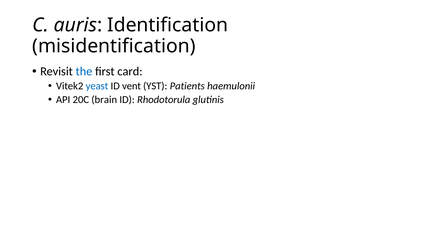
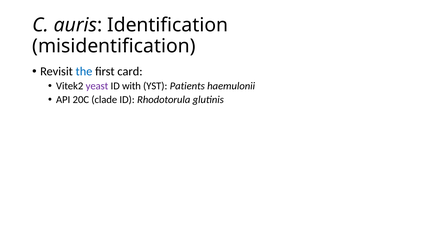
yeast colour: blue -> purple
vent: vent -> with
brain: brain -> clade
